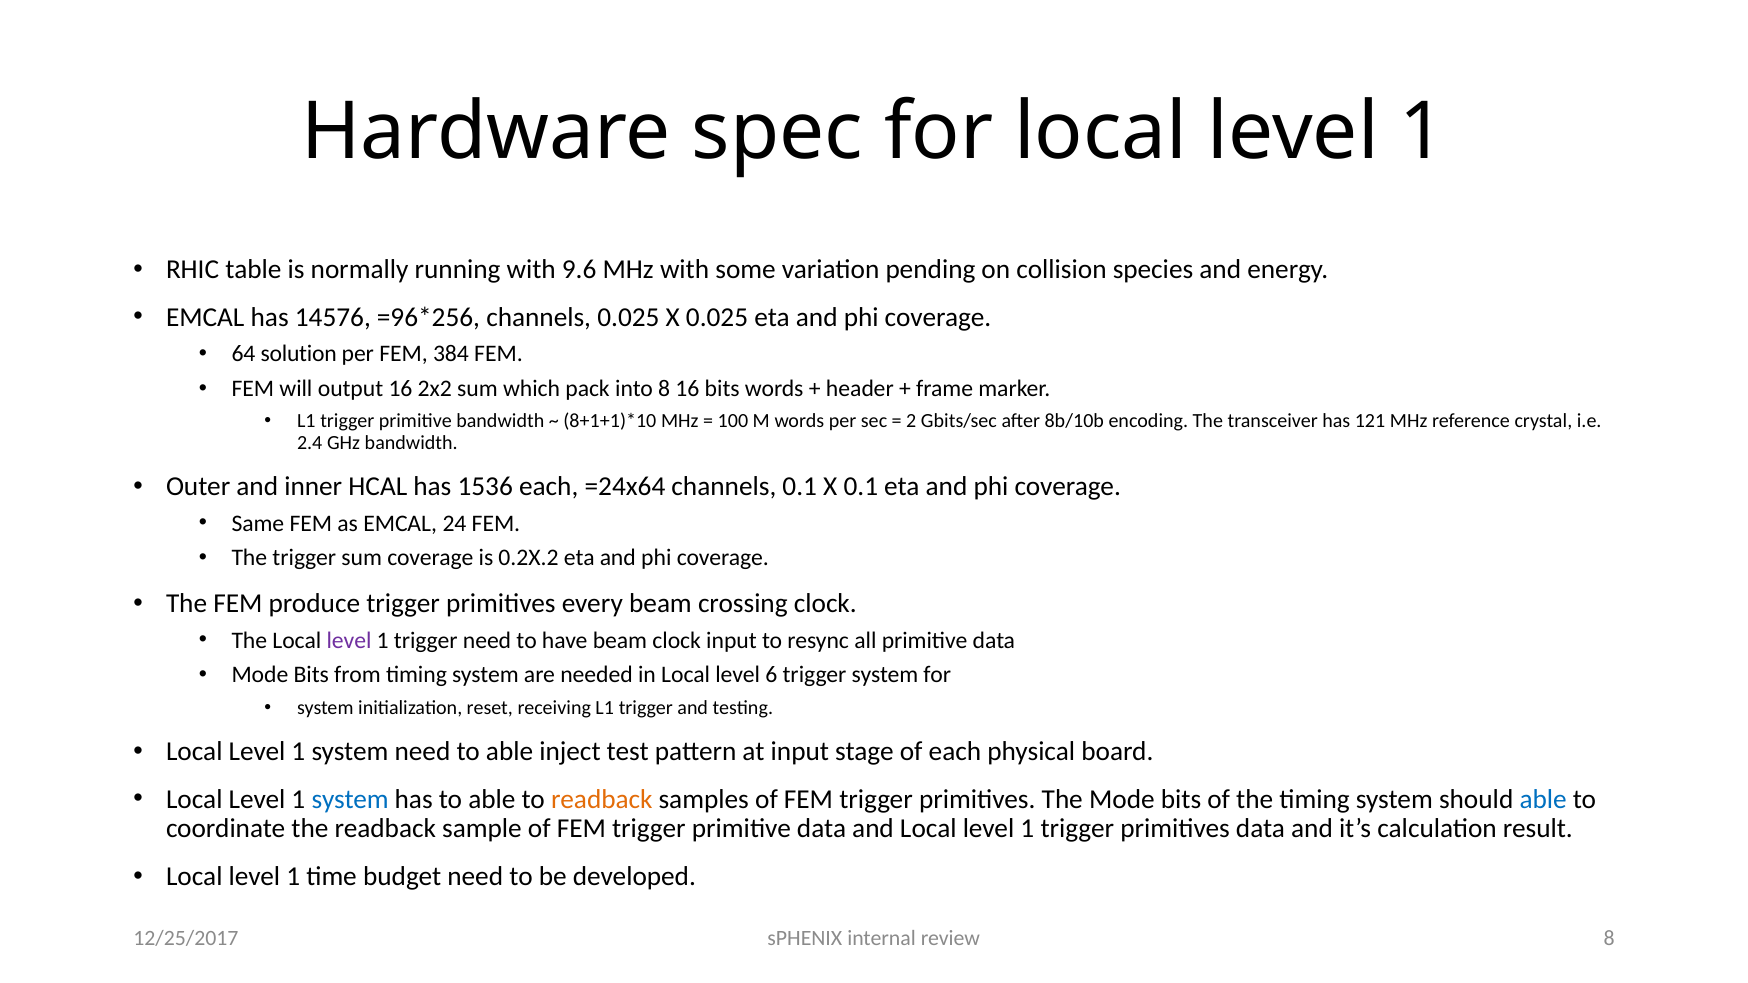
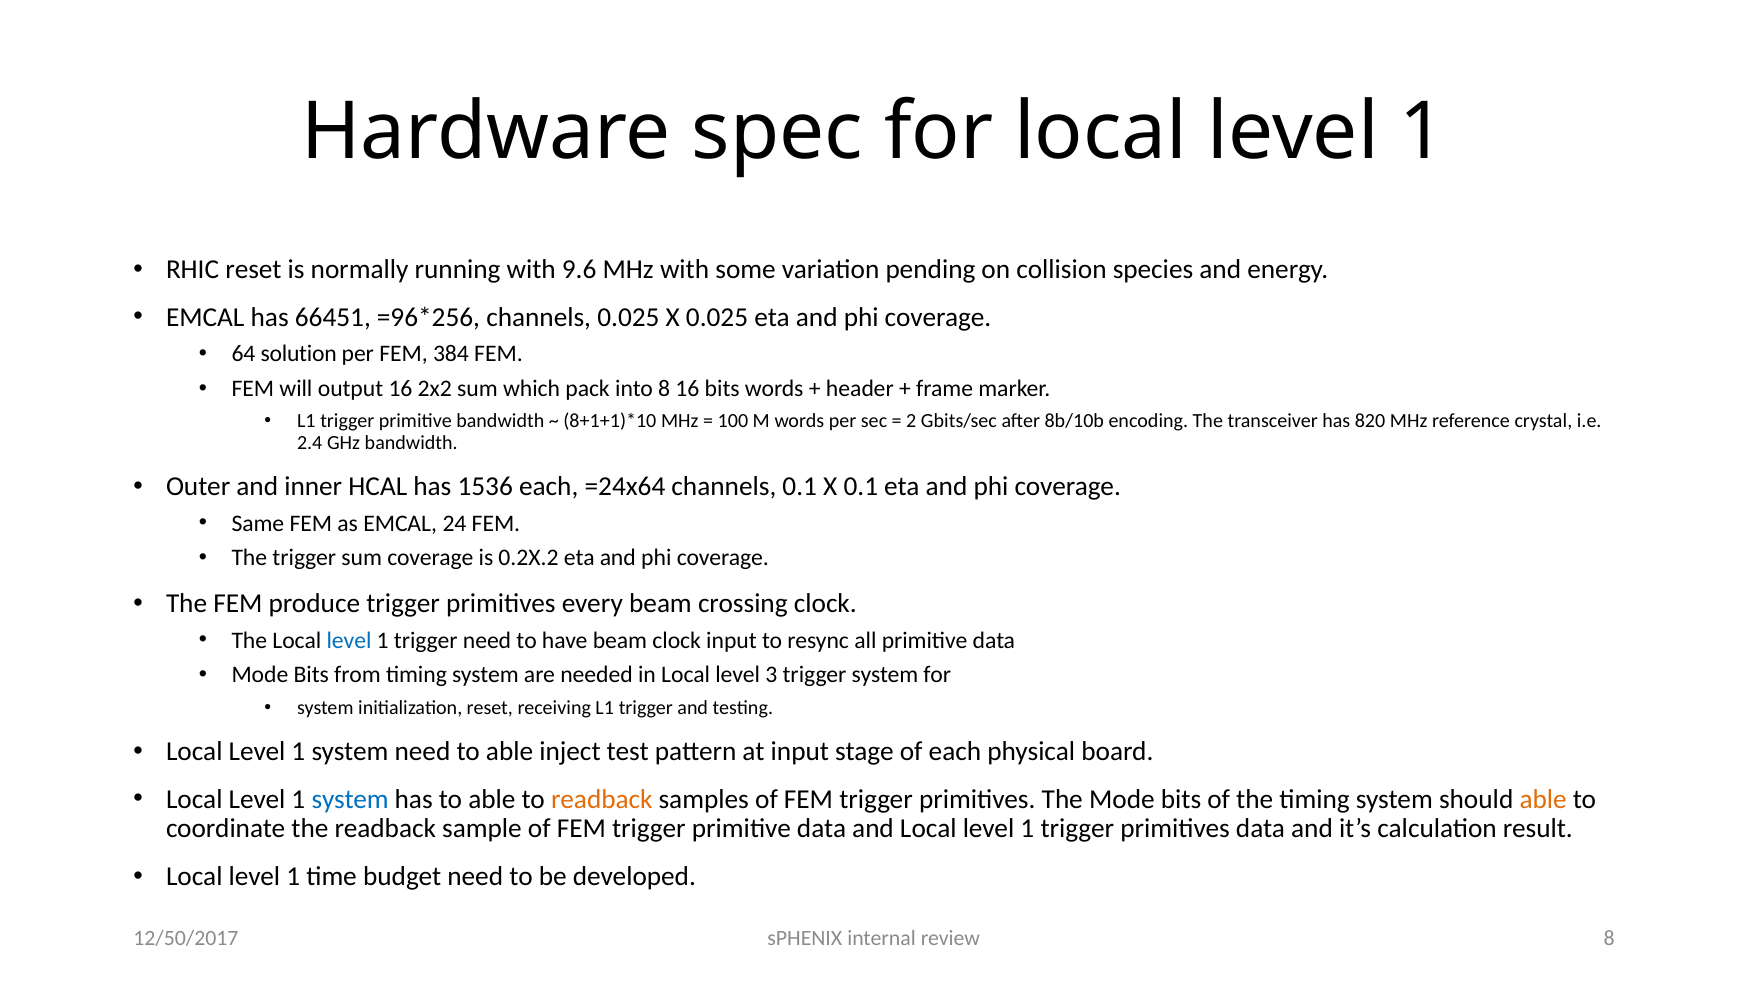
RHIC table: table -> reset
14576: 14576 -> 66451
121: 121 -> 820
level at (349, 641) colour: purple -> blue
6: 6 -> 3
able at (1543, 799) colour: blue -> orange
12/25/2017: 12/25/2017 -> 12/50/2017
